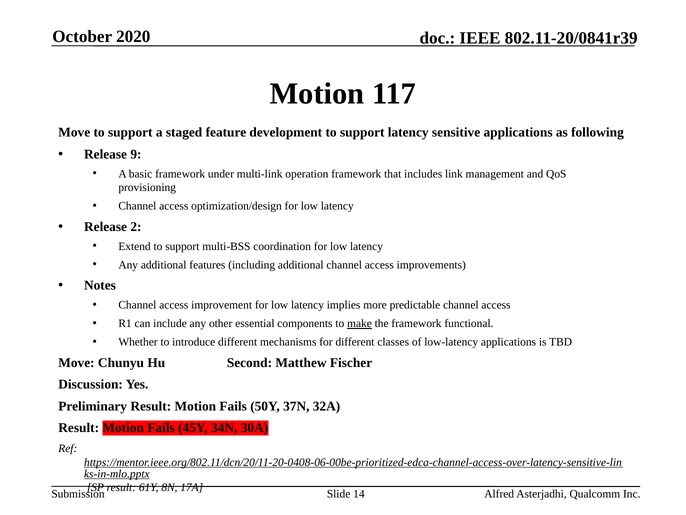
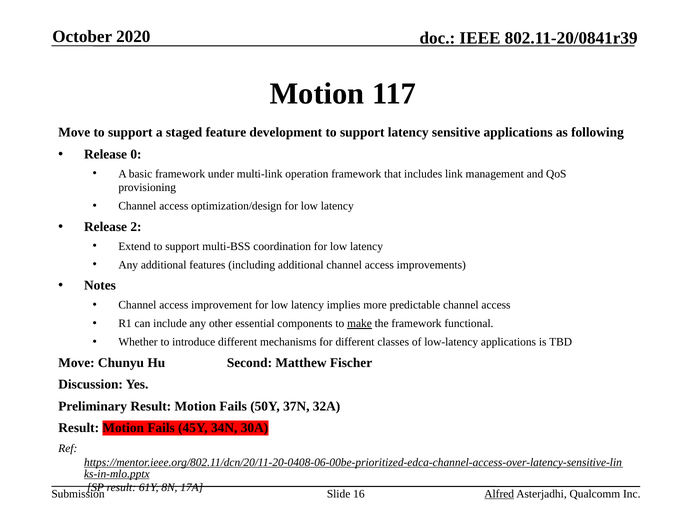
9: 9 -> 0
14: 14 -> 16
Alfred underline: none -> present
